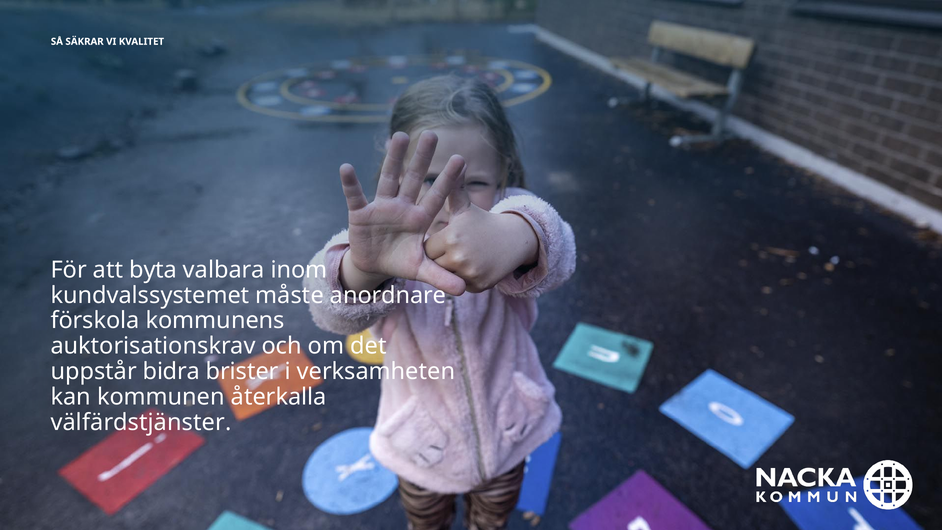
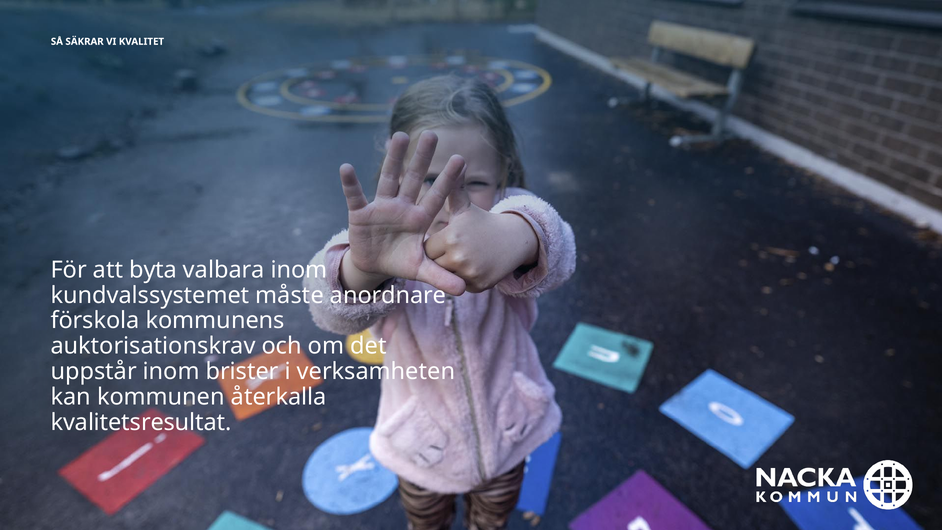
uppstår bidra: bidra -> inom
välfärdstjänster: välfärdstjänster -> kvalitetsresultat
